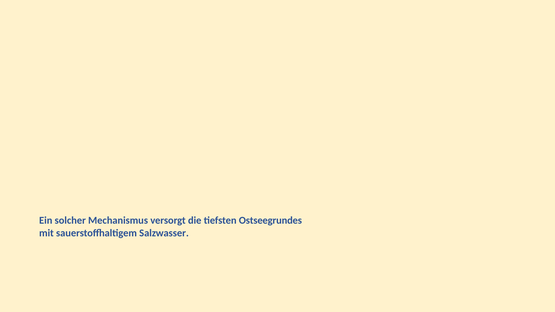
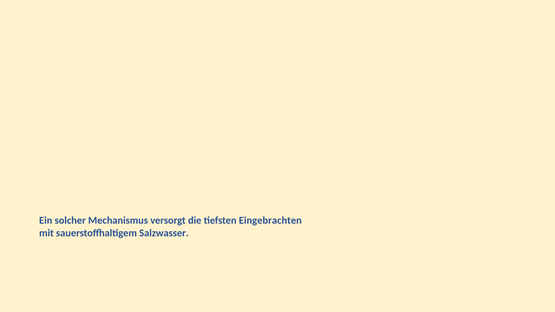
Ostseegrundes: Ostseegrundes -> Eingebrachten
